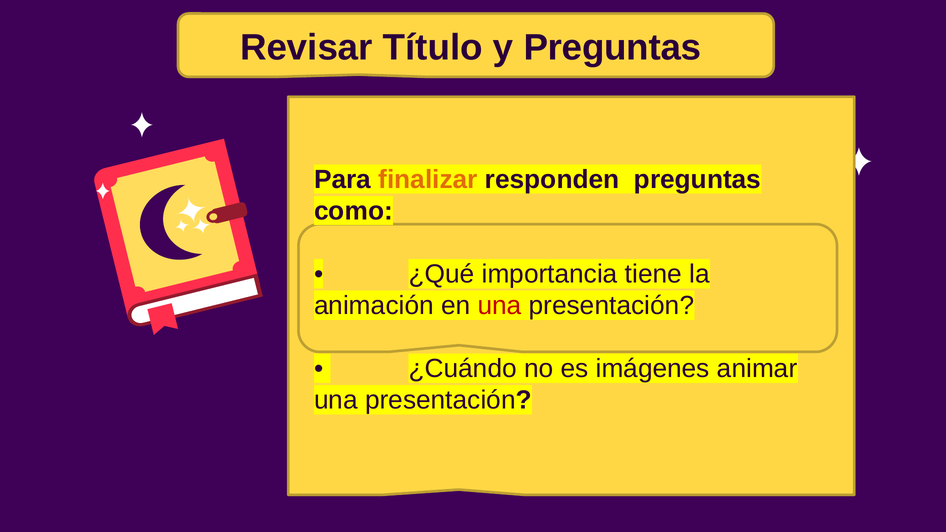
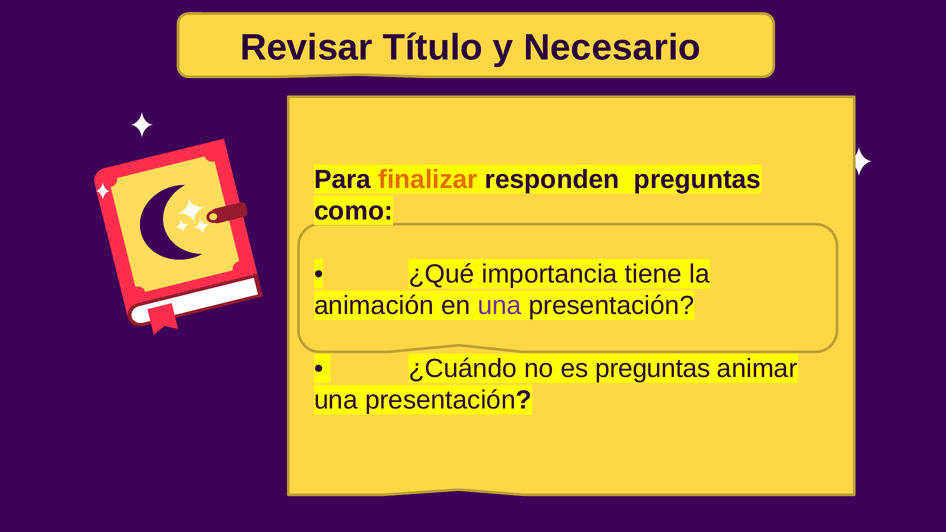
y Preguntas: Preguntas -> Necesario
una at (500, 306) colour: red -> purple
es imágenes: imágenes -> preguntas
